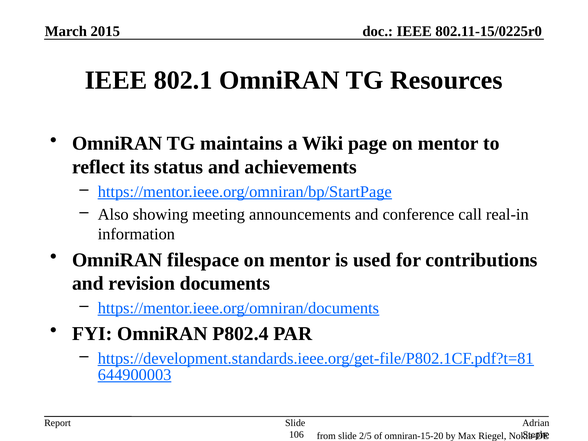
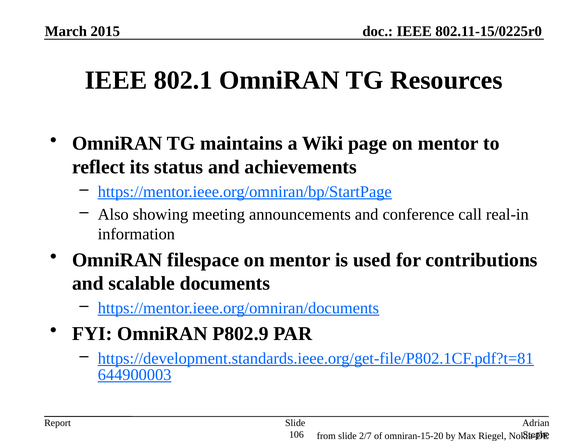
revision: revision -> scalable
P802.4: P802.4 -> P802.9
2/5: 2/5 -> 2/7
